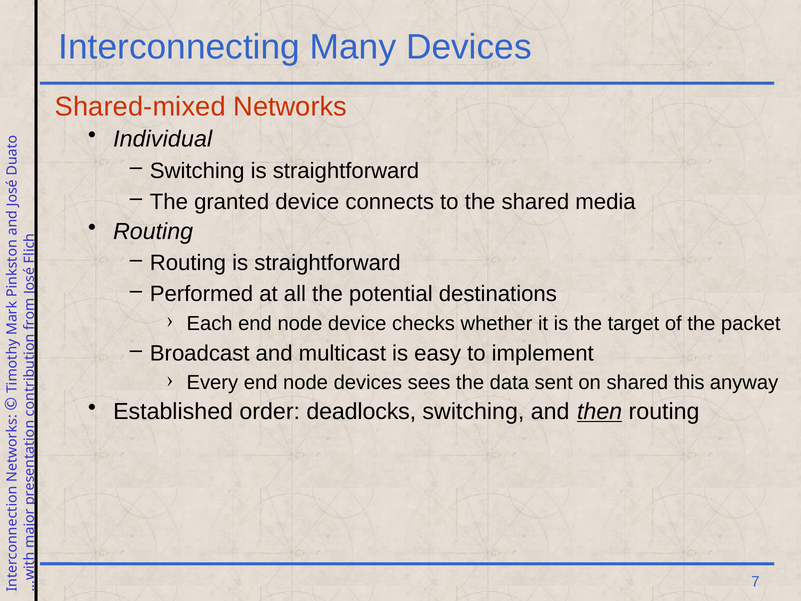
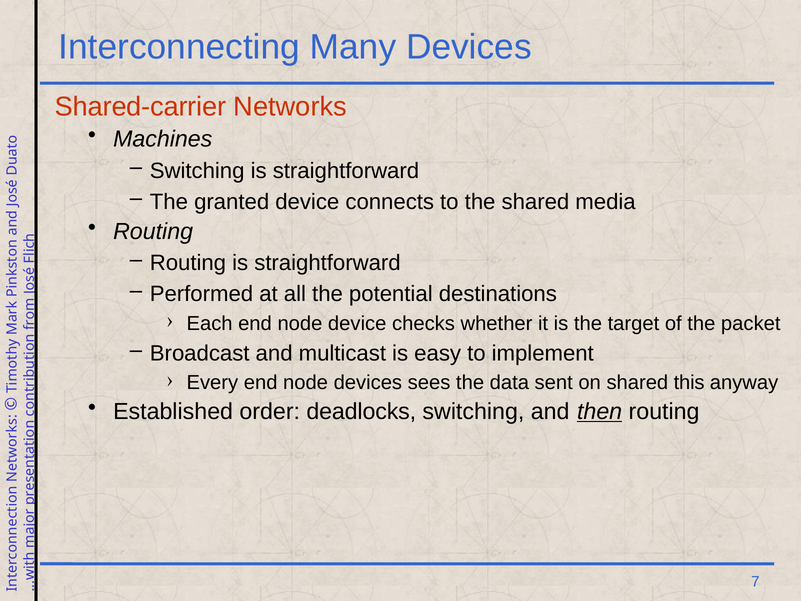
Shared-mixed: Shared-mixed -> Shared-carrier
Individual: Individual -> Machines
